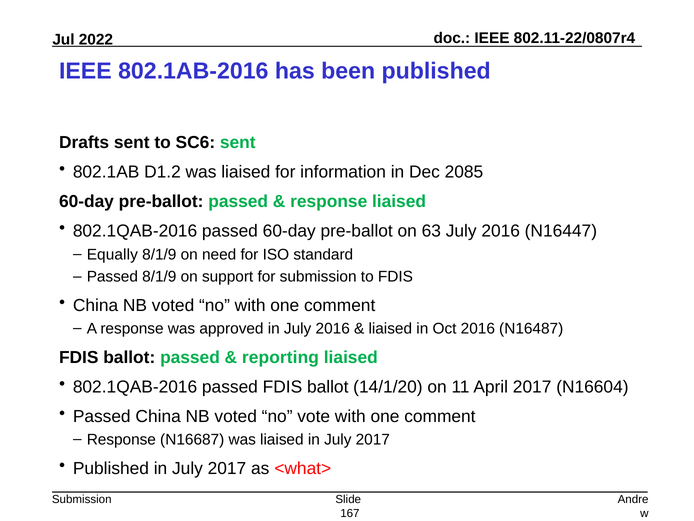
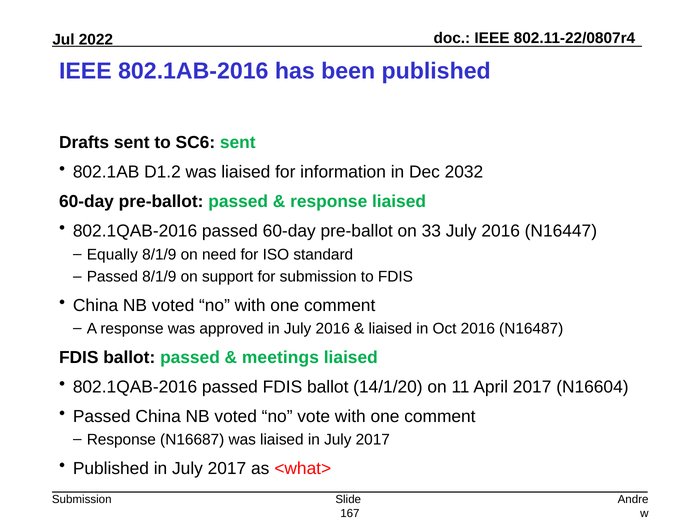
2085: 2085 -> 2032
63: 63 -> 33
reporting: reporting -> meetings
